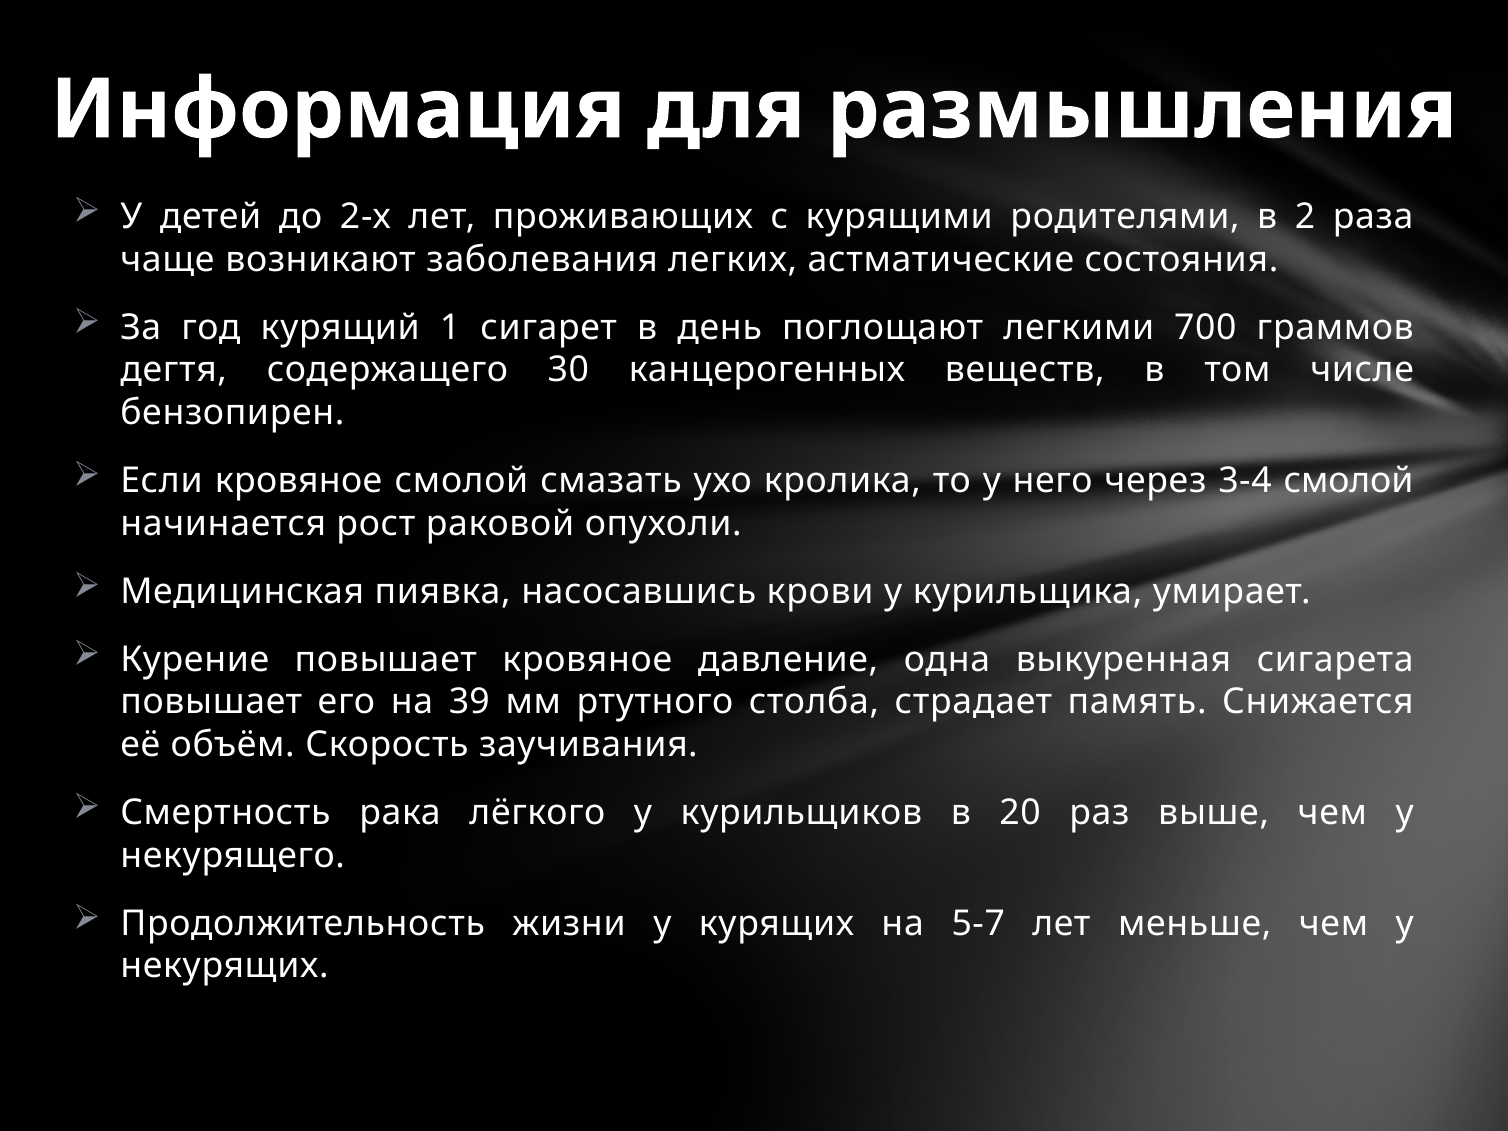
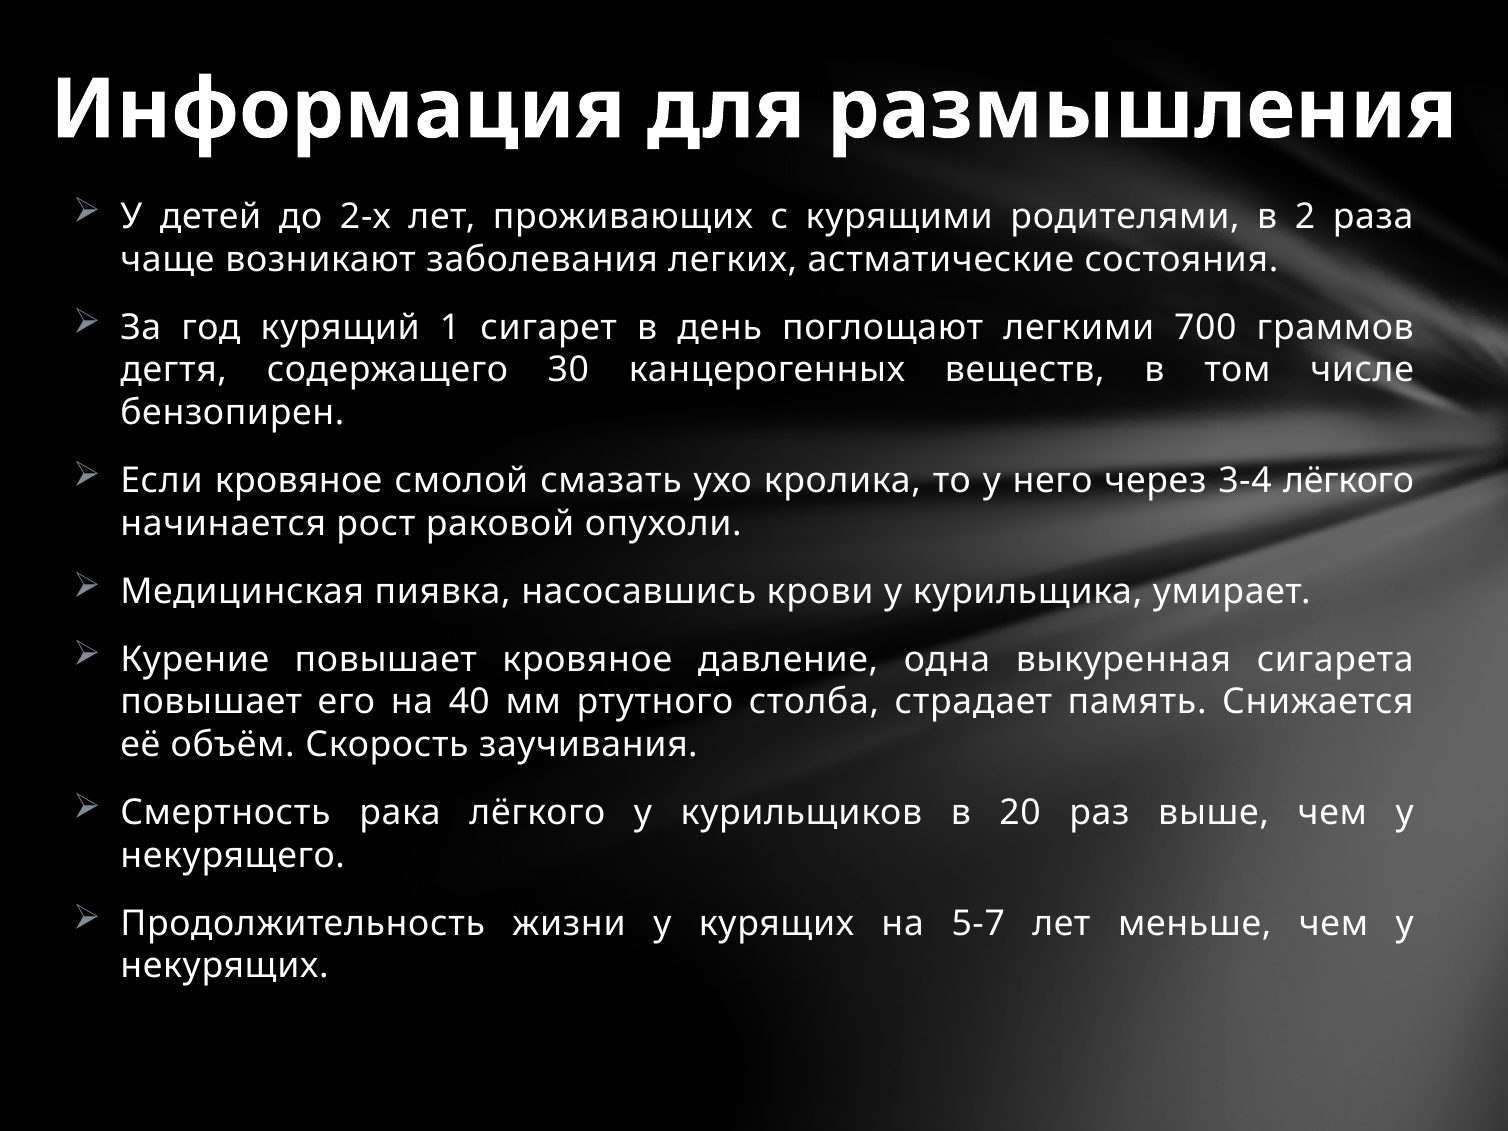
3-4 смолой: смолой -> лёгкого
39: 39 -> 40
